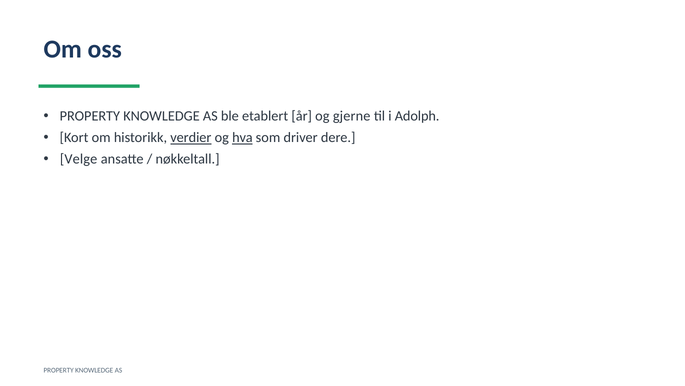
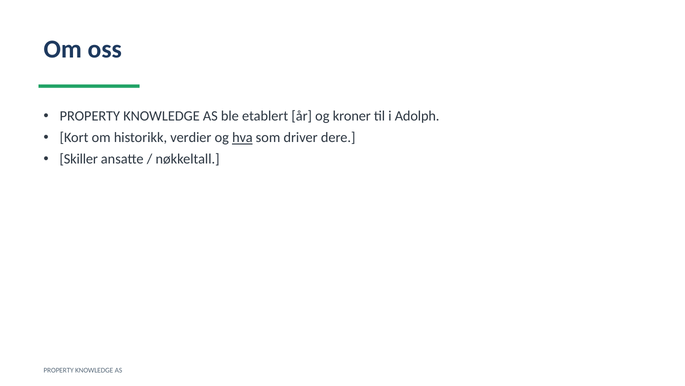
gjerne: gjerne -> kroner
verdier underline: present -> none
Velge: Velge -> Skiller
